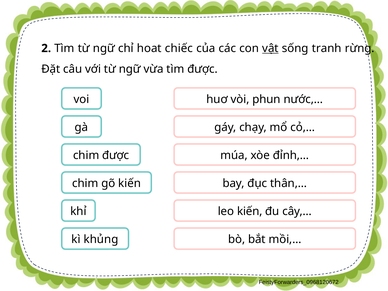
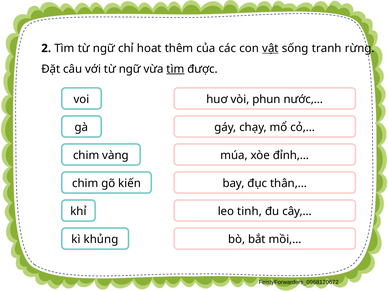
chiếc: chiếc -> thêm
tìm at (175, 69) underline: none -> present
chim được: được -> vàng
leo kiến: kiến -> tinh
